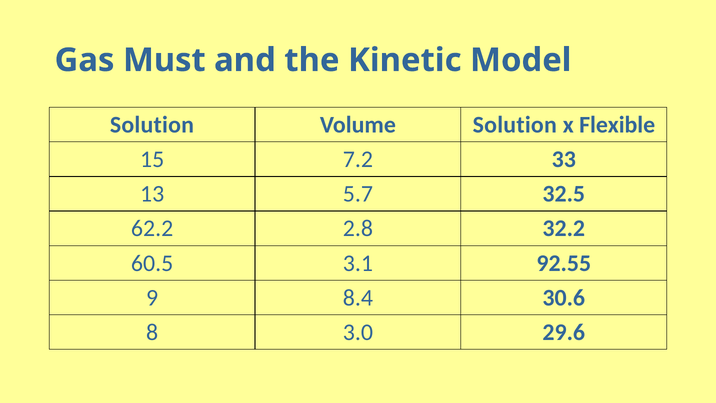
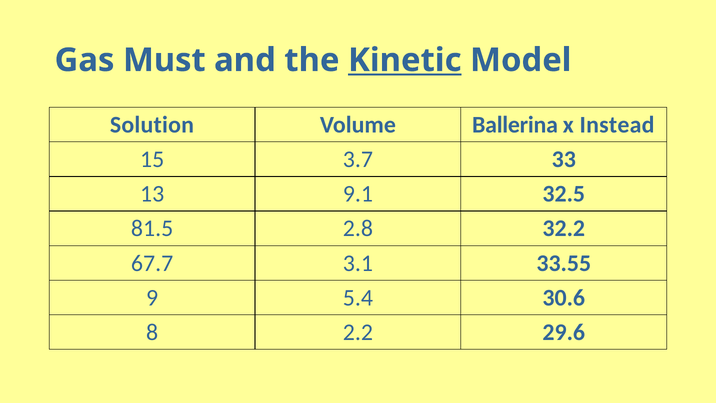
Kinetic underline: none -> present
Volume Solution: Solution -> Ballerina
Flexible: Flexible -> Instead
7.2: 7.2 -> 3.7
5.7: 5.7 -> 9.1
62.2: 62.2 -> 81.5
60.5: 60.5 -> 67.7
92.55: 92.55 -> 33.55
8.4: 8.4 -> 5.4
3.0: 3.0 -> 2.2
